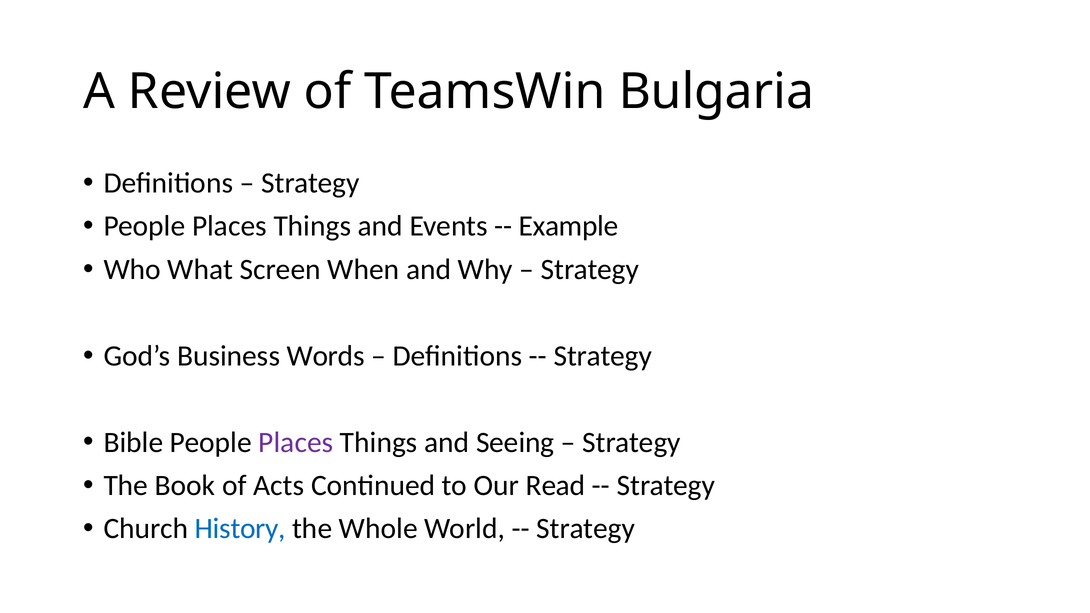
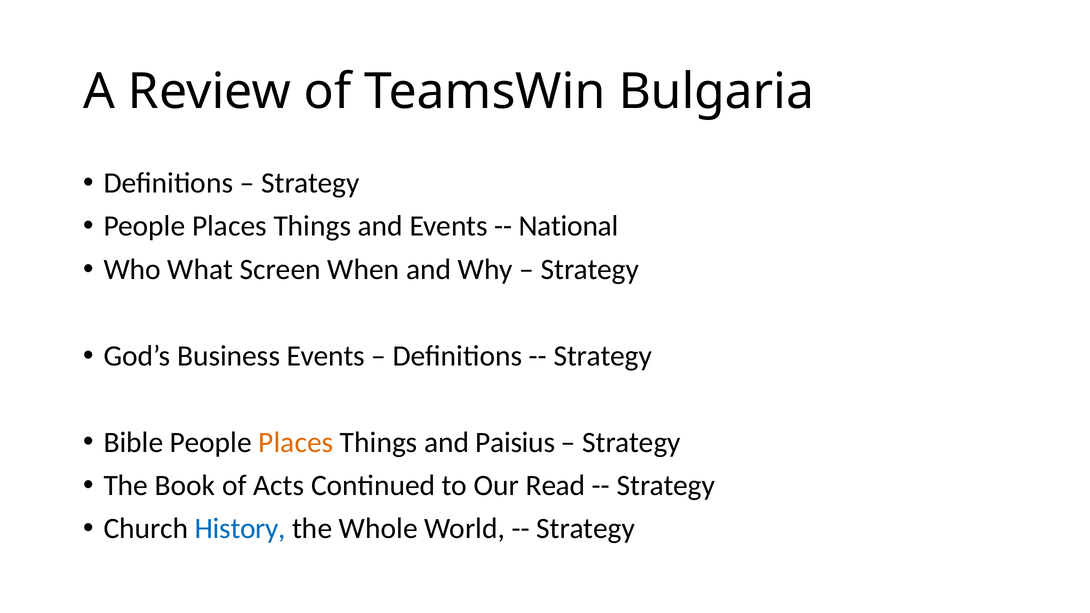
Example: Example -> National
Business Words: Words -> Events
Places at (296, 442) colour: purple -> orange
Seeing: Seeing -> Paisius
